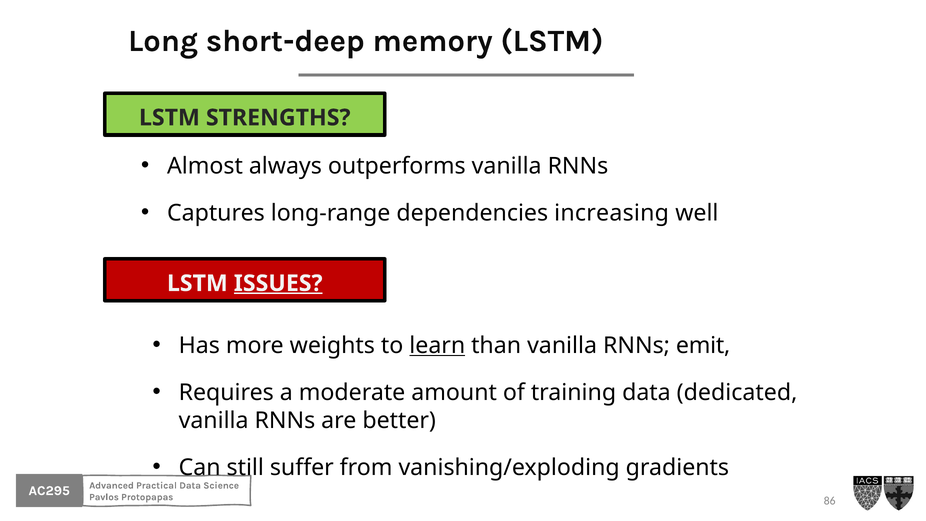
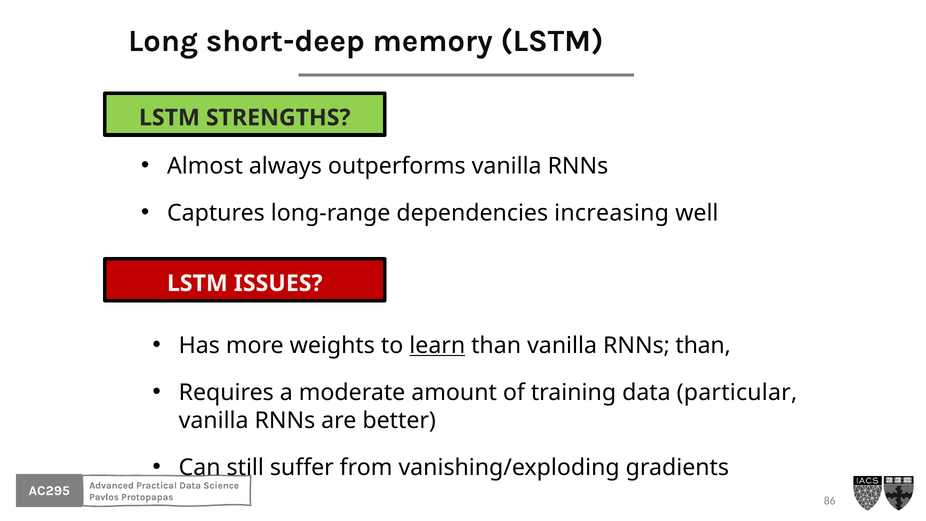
ISSUES underline: present -> none
RNNs emit: emit -> than
dedicated: dedicated -> particular
